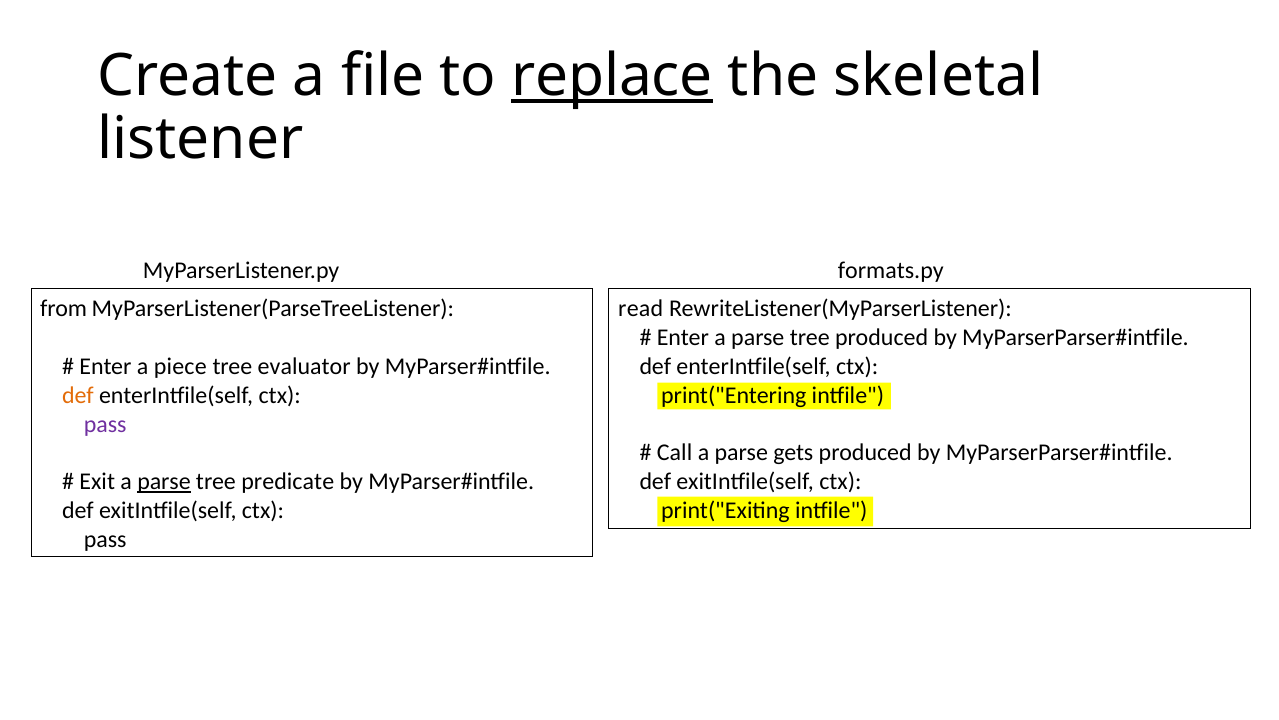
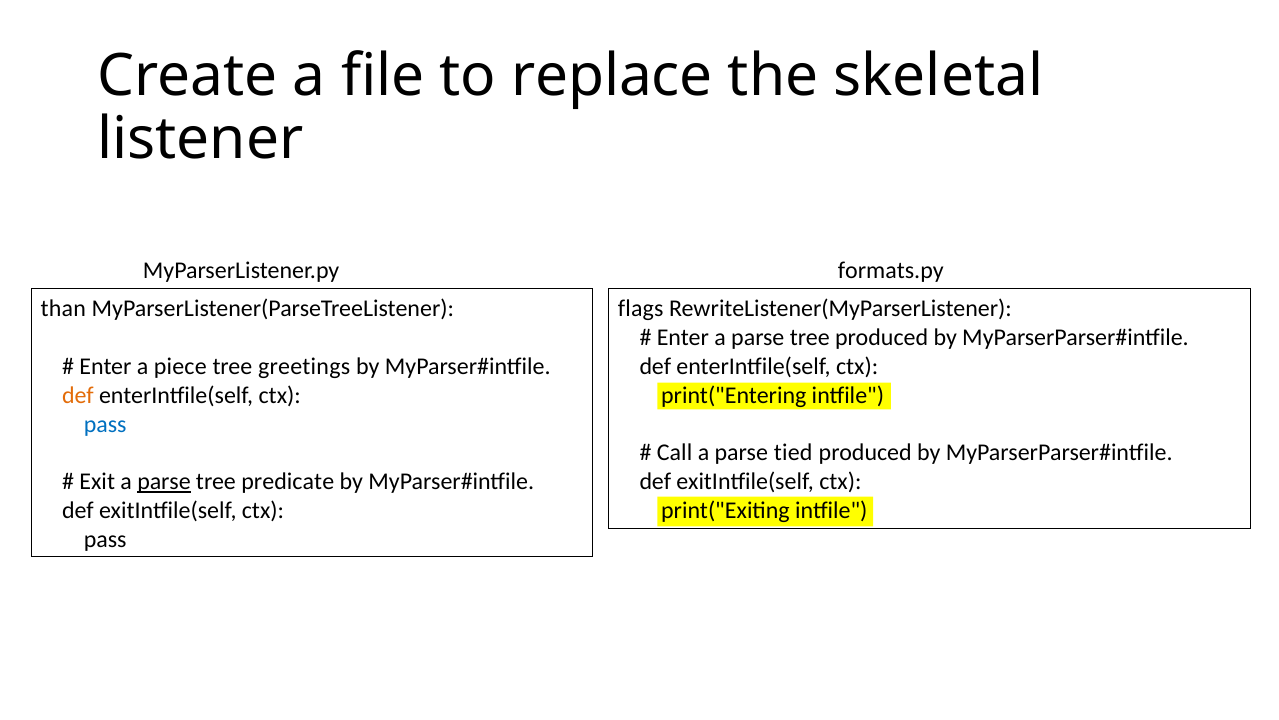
replace underline: present -> none
from: from -> than
read: read -> flags
evaluator: evaluator -> greetings
pass at (105, 424) colour: purple -> blue
gets: gets -> tied
